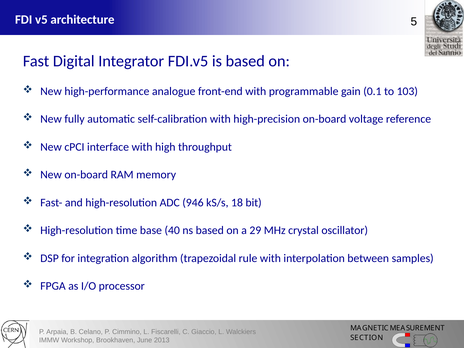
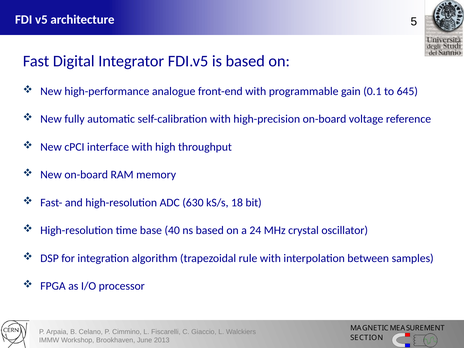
103: 103 -> 645
946: 946 -> 630
29: 29 -> 24
